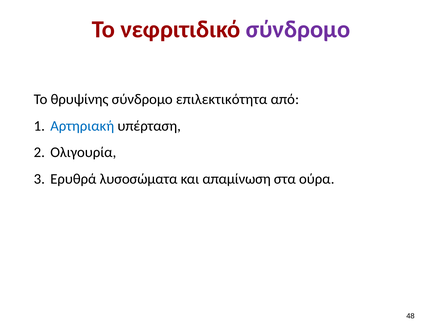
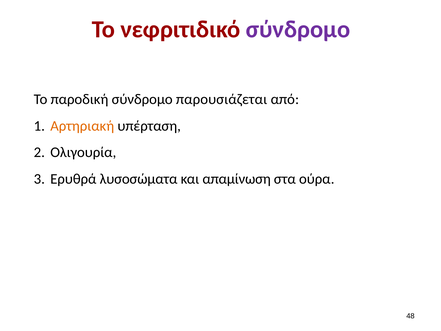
θρυψίνης: θρυψίνης -> παροδική
επιλεκτικότητα: επιλεκτικότητα -> παρουσιάζεται
Αρτηριακή colour: blue -> orange
